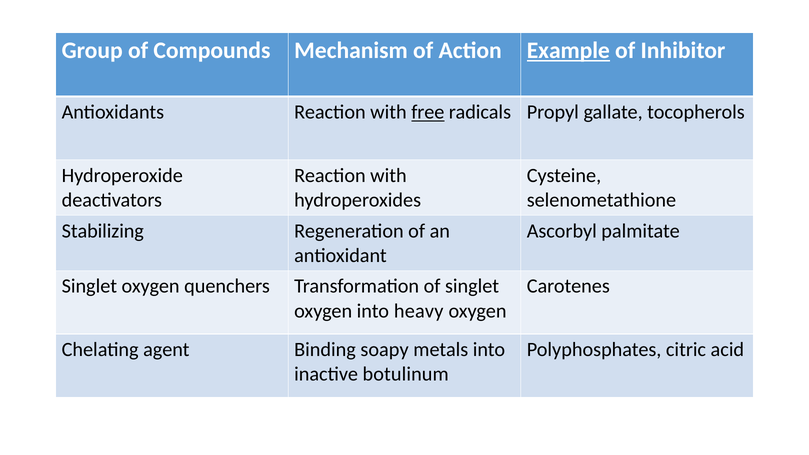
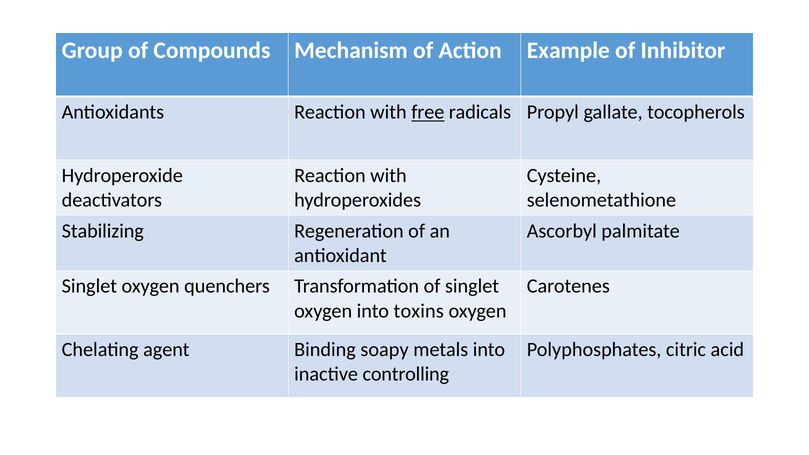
Example underline: present -> none
heavy: heavy -> toxins
botulinum: botulinum -> controlling
